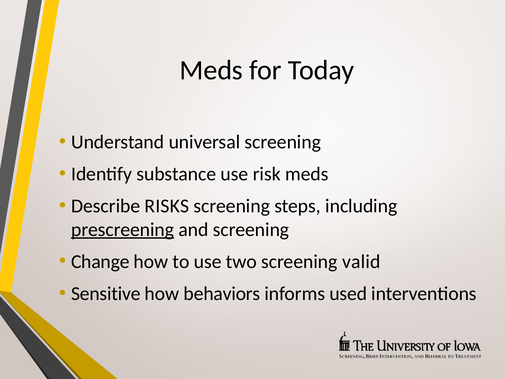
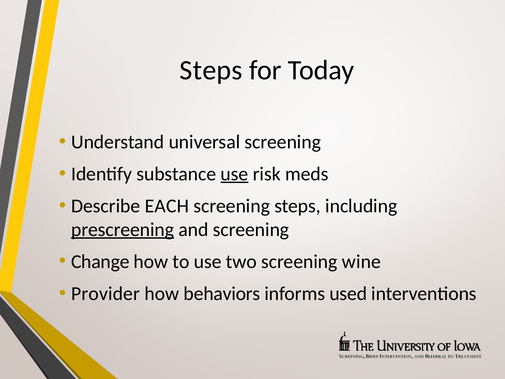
Meds at (211, 70): Meds -> Steps
use at (234, 174) underline: none -> present
RISKS: RISKS -> EACH
valid: valid -> wine
Sensitive: Sensitive -> Provider
